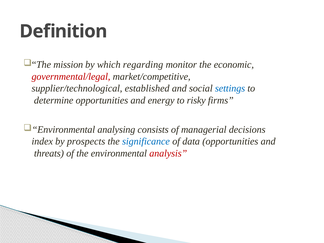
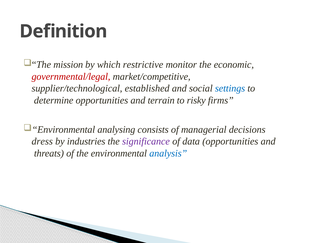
regarding: regarding -> restrictive
energy: energy -> terrain
index: index -> dress
prospects: prospects -> industries
significance colour: blue -> purple
analysis colour: red -> blue
